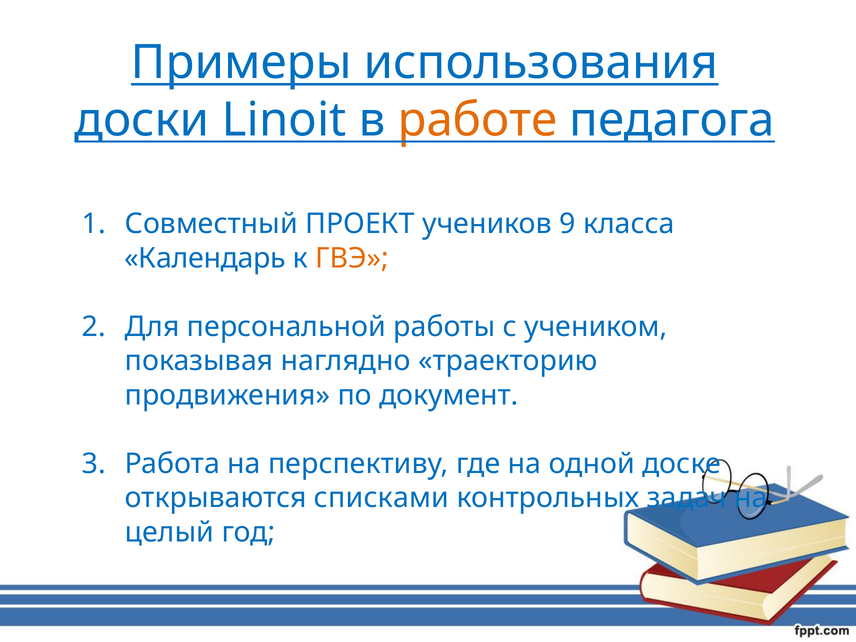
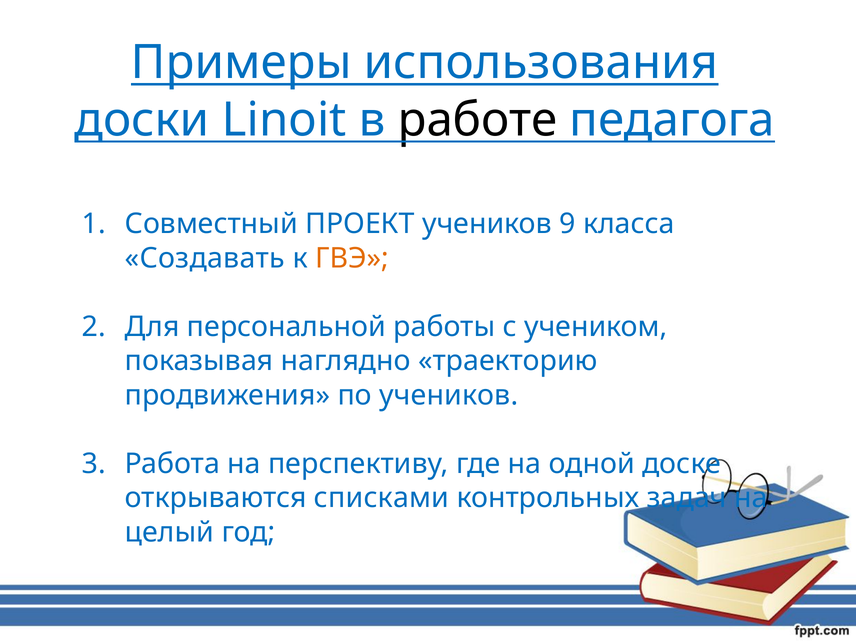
работе colour: orange -> black
Календарь: Календарь -> Создавать
по документ: документ -> учеников
